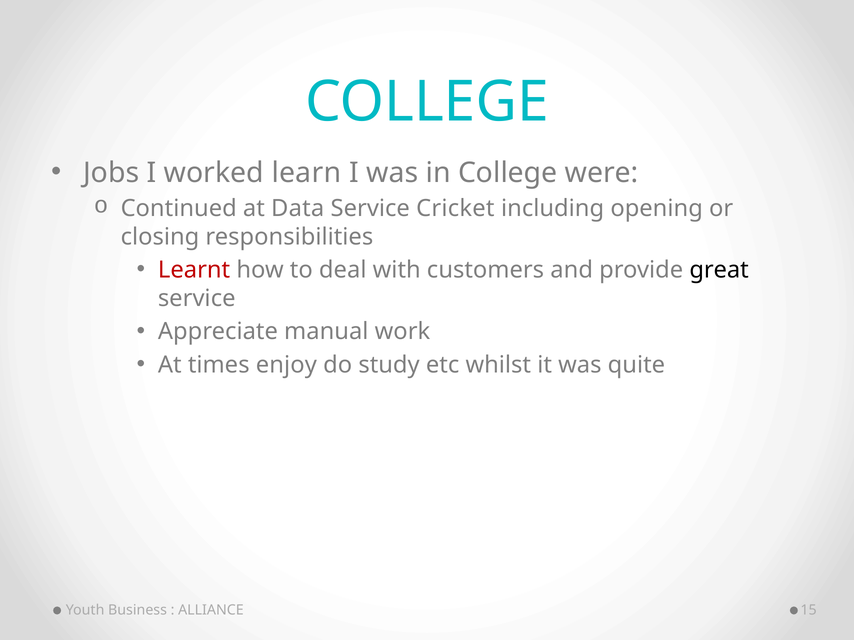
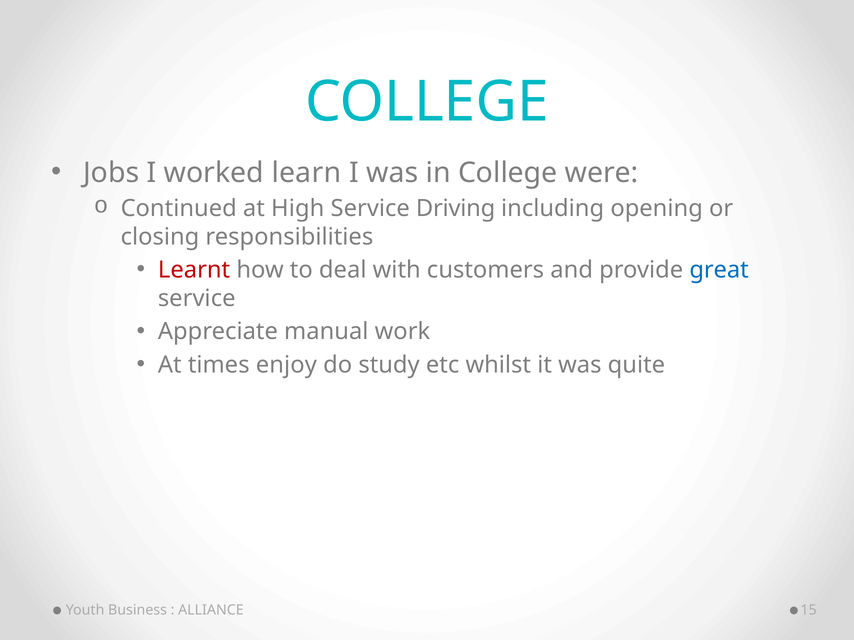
Data: Data -> High
Cricket: Cricket -> Driving
great colour: black -> blue
